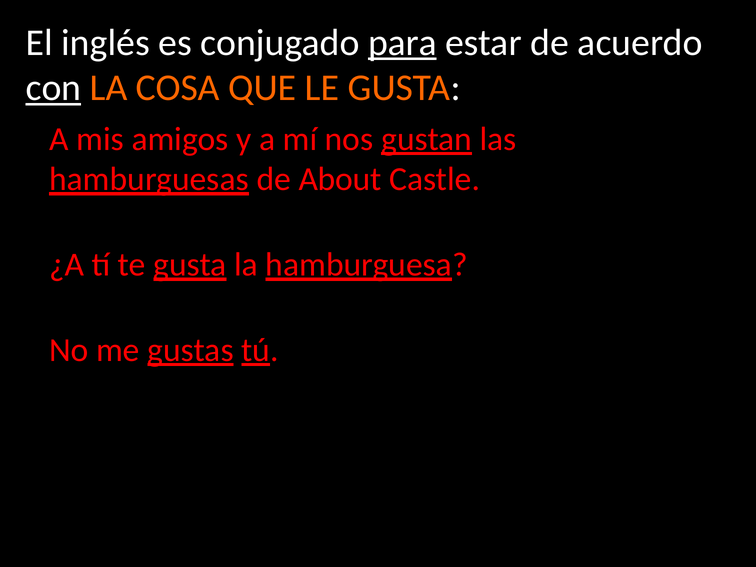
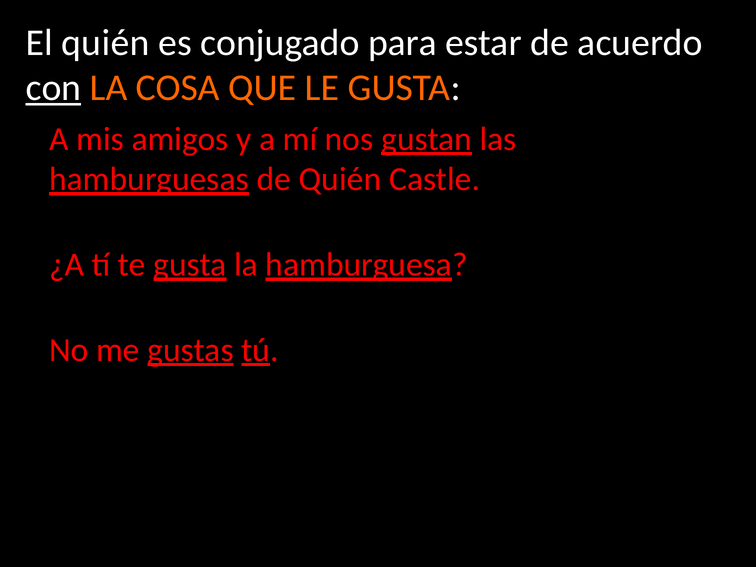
El inglés: inglés -> quién
para underline: present -> none
de About: About -> Quién
